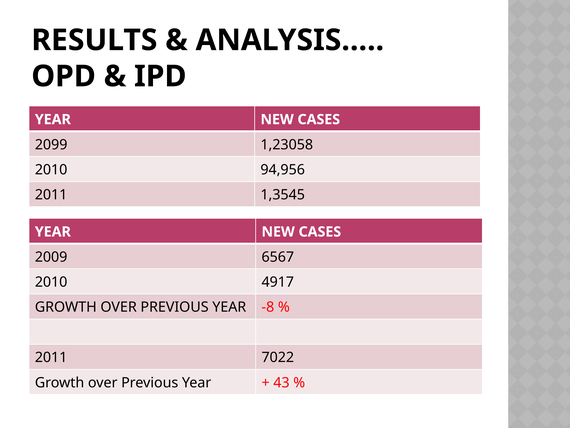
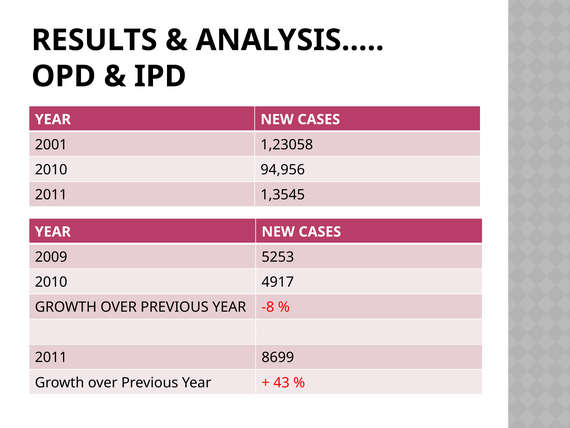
2099: 2099 -> 2001
6567: 6567 -> 5253
7022: 7022 -> 8699
